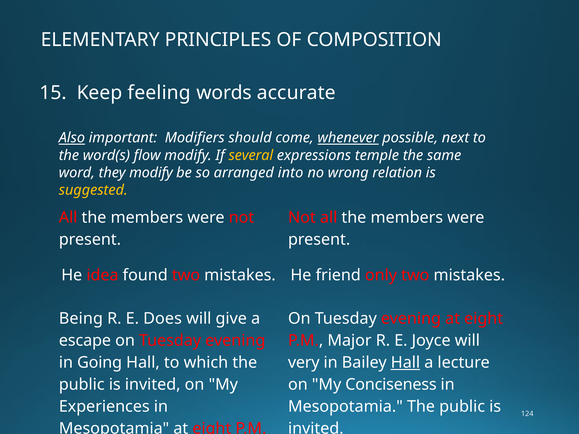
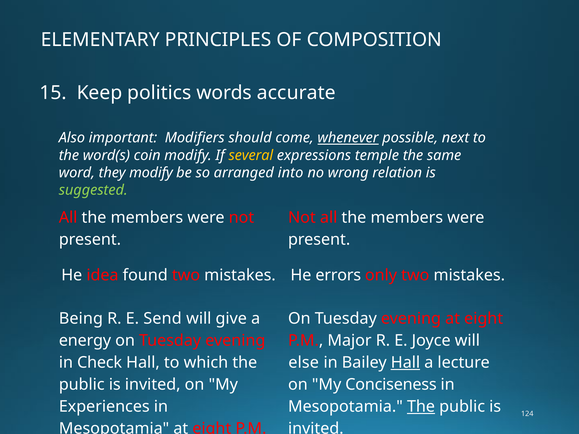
feeling: feeling -> politics
Also underline: present -> none
flow: flow -> coin
suggested colour: yellow -> light green
friend: friend -> errors
Does: Does -> Send
escape: escape -> energy
Going: Going -> Check
very: very -> else
The at (421, 407) underline: none -> present
